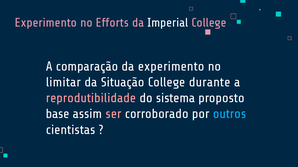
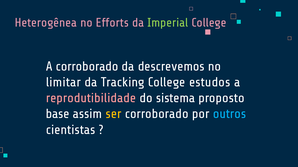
Experimento at (46, 23): Experimento -> Heterogênea
Imperial colour: white -> light green
A comparação: comparação -> corroborado
da experimento: experimento -> descrevemos
Situação: Situação -> Tracking
durante: durante -> estudos
ser colour: pink -> yellow
